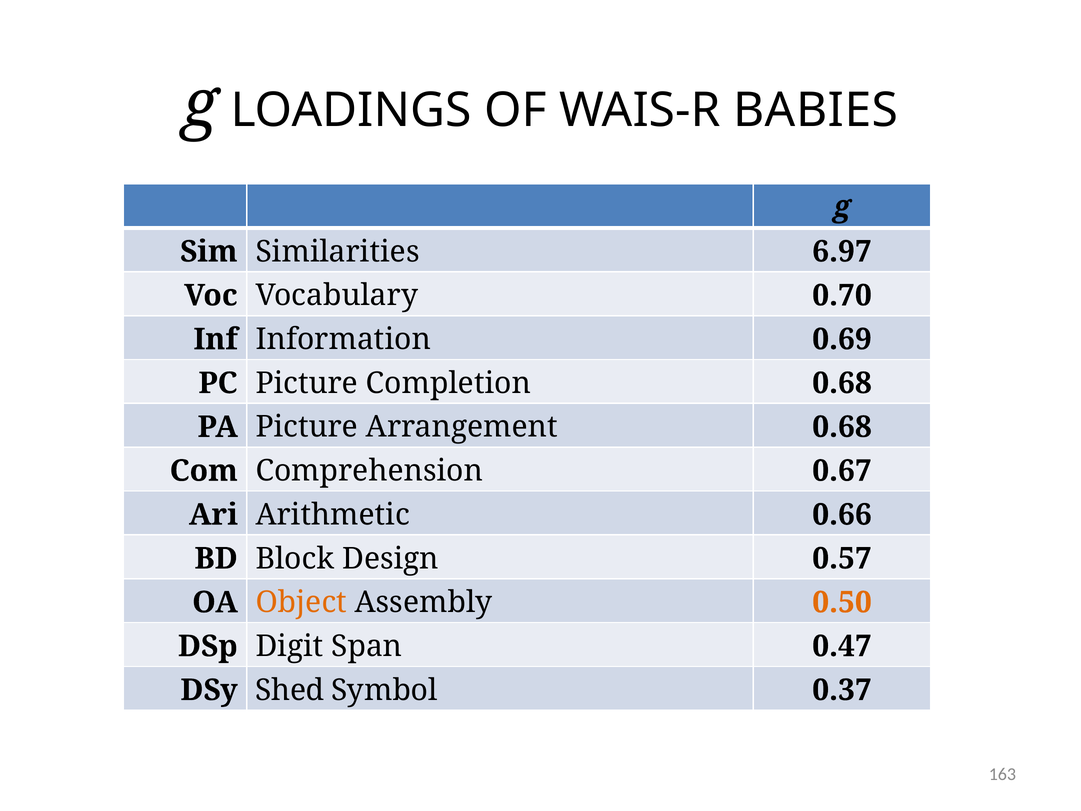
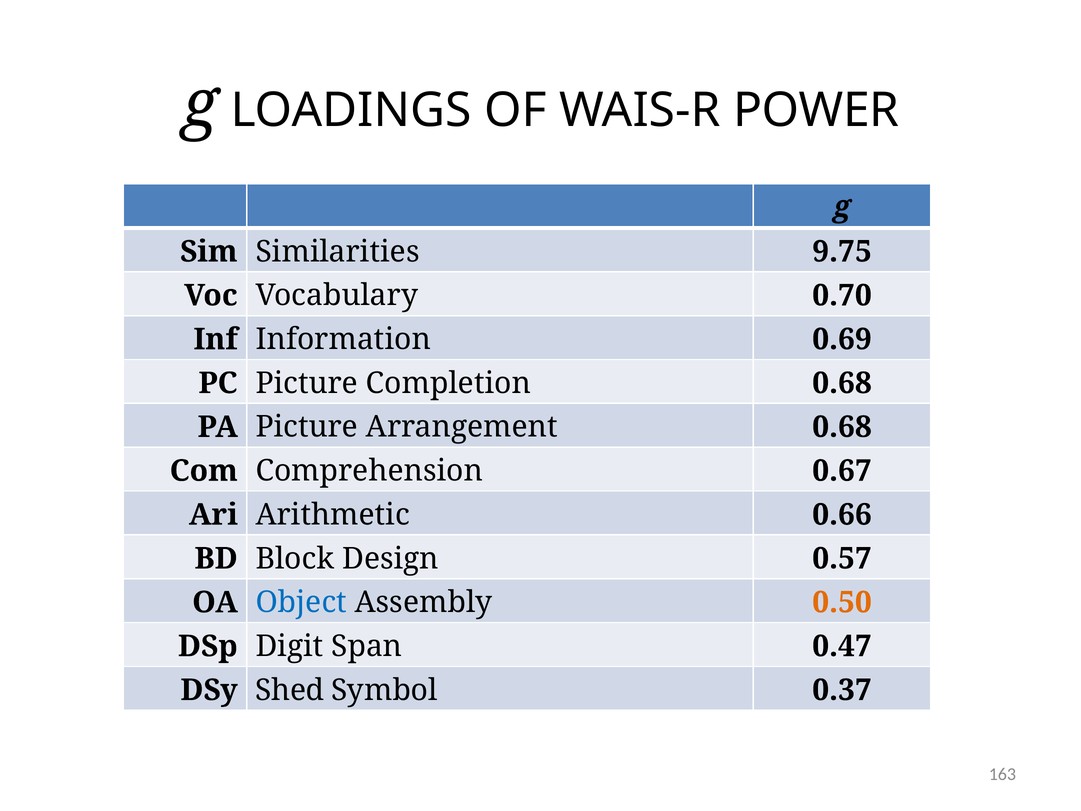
BABIES: BABIES -> POWER
6.97: 6.97 -> 9.75
Object colour: orange -> blue
